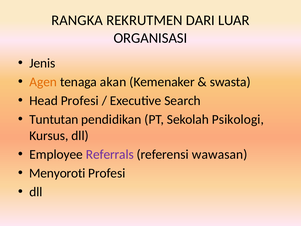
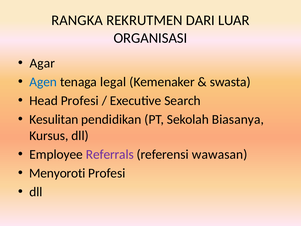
Jenis: Jenis -> Agar
Agen colour: orange -> blue
akan: akan -> legal
Tuntutan: Tuntutan -> Kesulitan
Psikologi: Psikologi -> Biasanya
